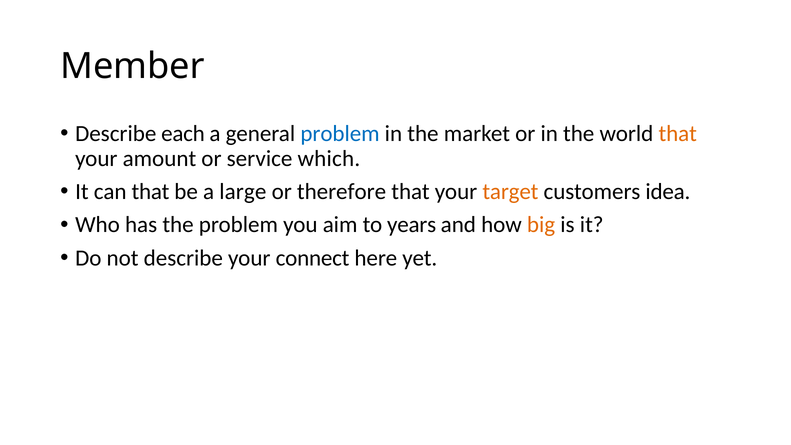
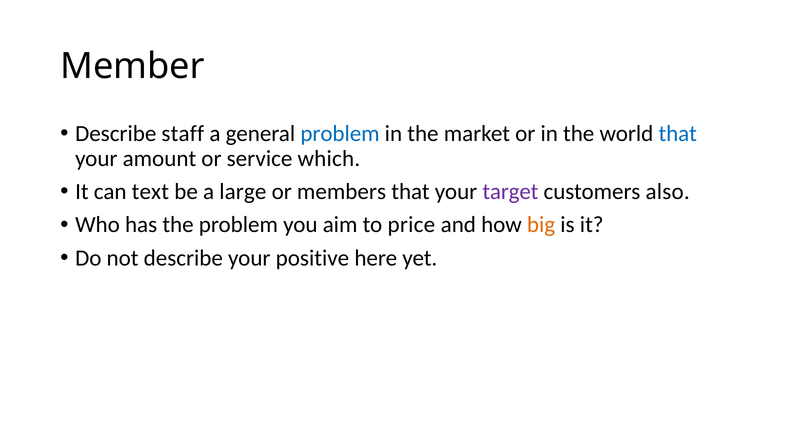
each: each -> staff
that at (678, 134) colour: orange -> blue
can that: that -> text
therefore: therefore -> members
target colour: orange -> purple
idea: idea -> also
years: years -> price
connect: connect -> positive
